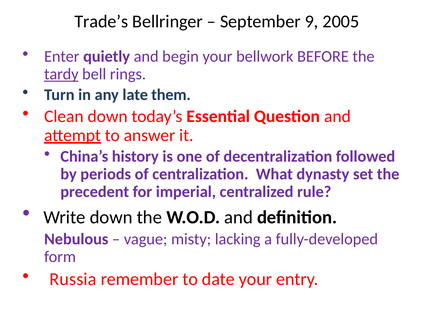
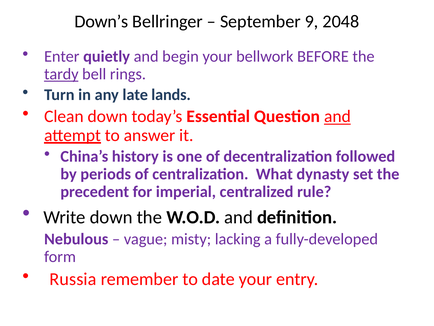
Trade’s: Trade’s -> Down’s
2005: 2005 -> 2048
them: them -> lands
and at (337, 116) underline: none -> present
